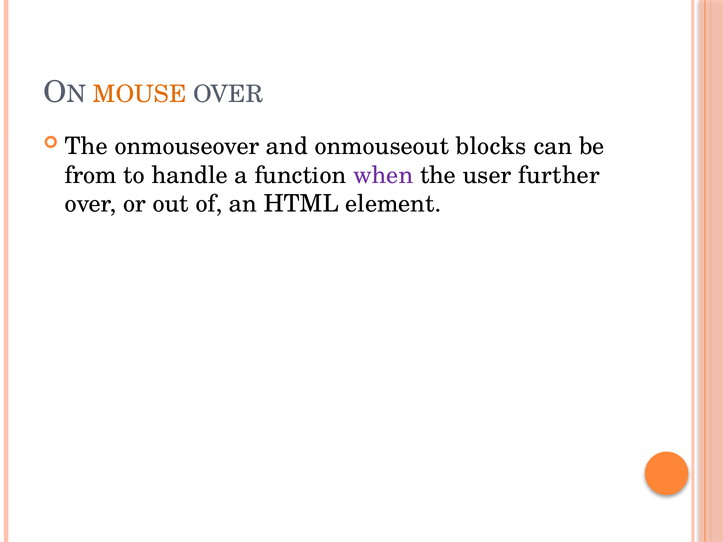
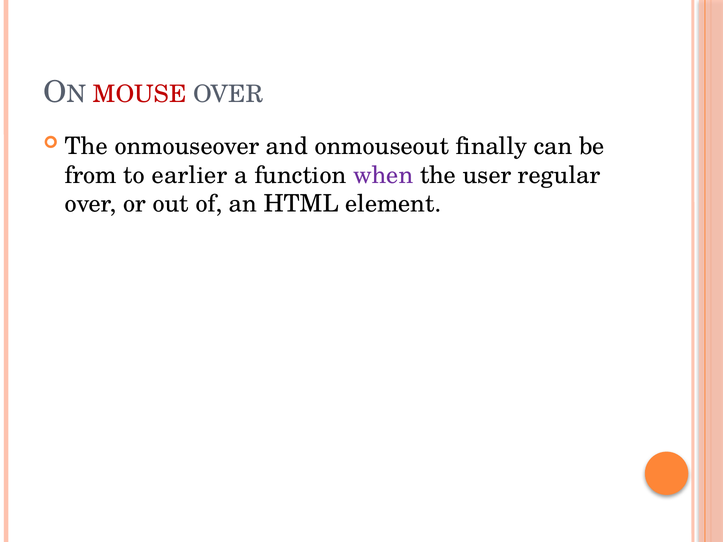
MOUSE colour: orange -> red
blocks: blocks -> finally
handle: handle -> earlier
further: further -> regular
